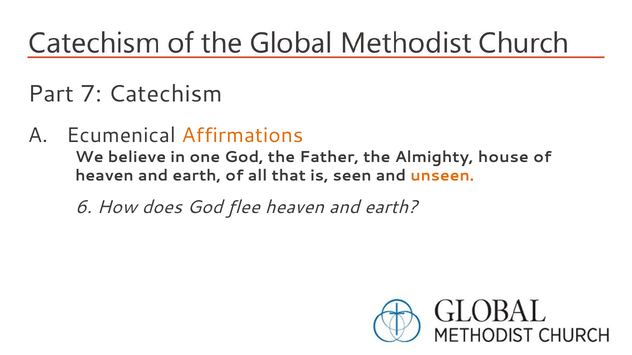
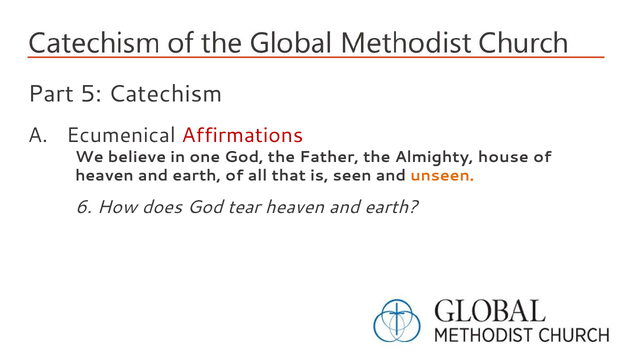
7: 7 -> 5
Affirmations colour: orange -> red
flee: flee -> tear
